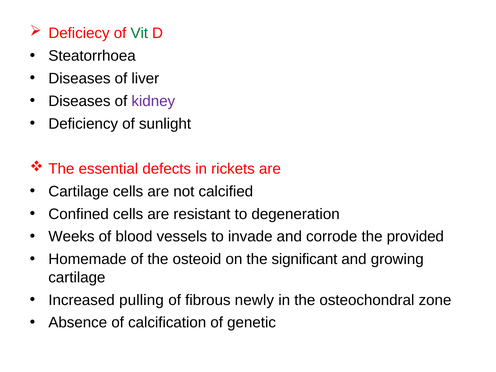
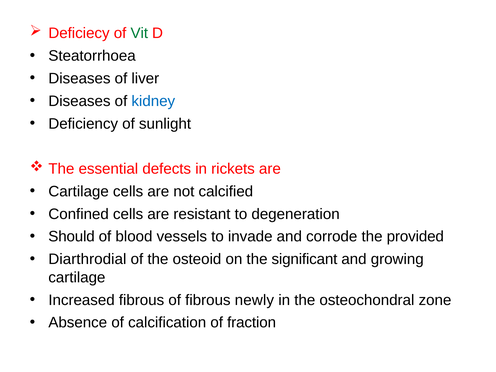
kidney colour: purple -> blue
Weeks: Weeks -> Should
Homemade: Homemade -> Diarthrodial
Increased pulling: pulling -> fibrous
genetic: genetic -> fraction
